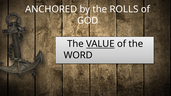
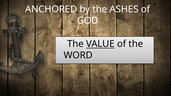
ROLLS: ROLLS -> ASHES
